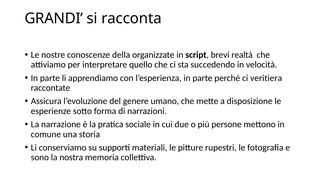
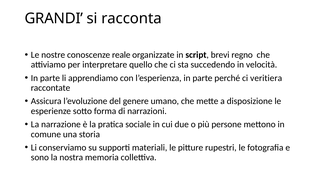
della: della -> reale
realtà: realtà -> regno
